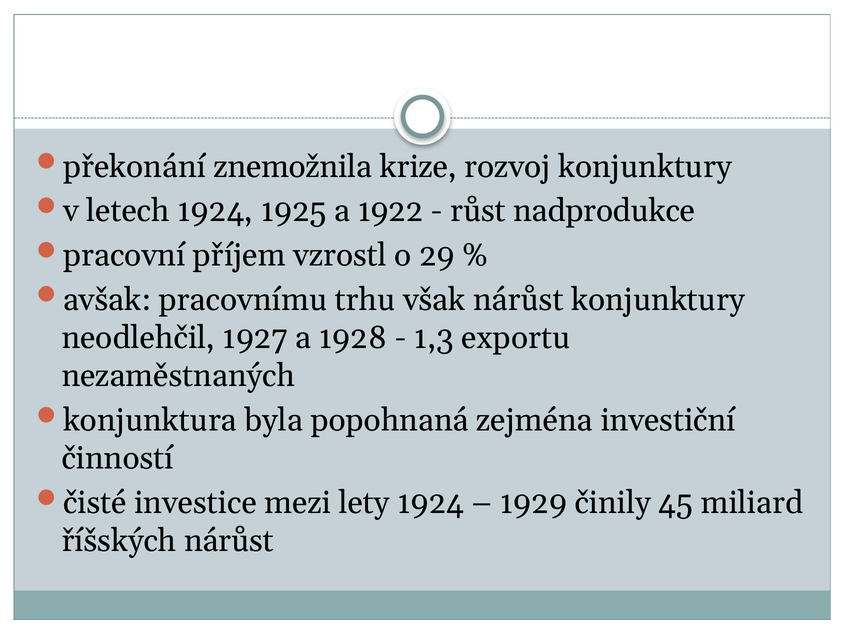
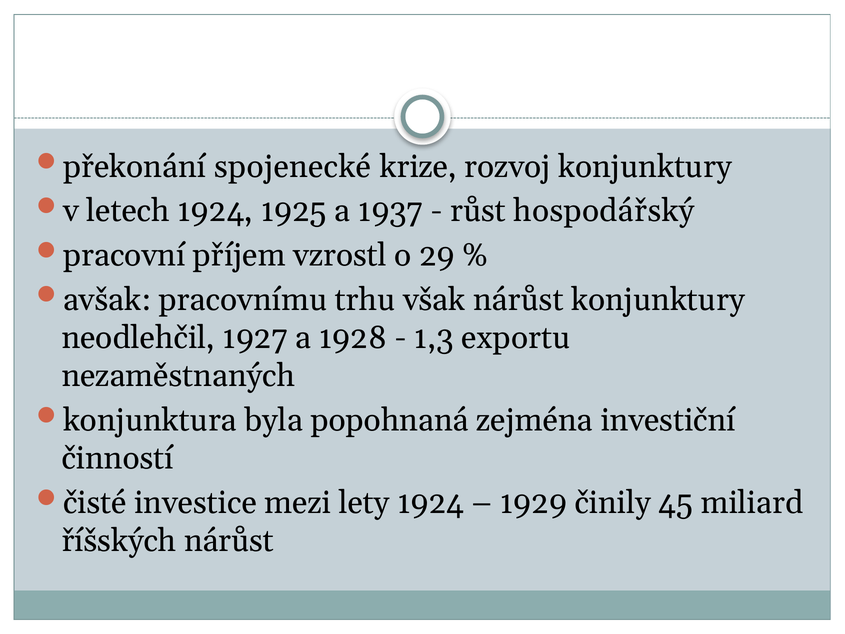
znemožnila: znemožnila -> spojenecké
1922: 1922 -> 1937
nadprodukce: nadprodukce -> hospodářský
